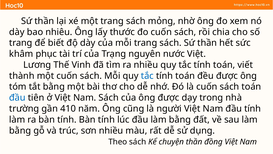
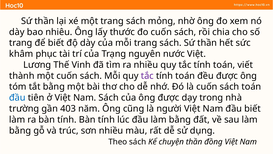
tắc at (147, 76) colour: blue -> purple
410: 410 -> 403
đầu tính: tính -> biết
